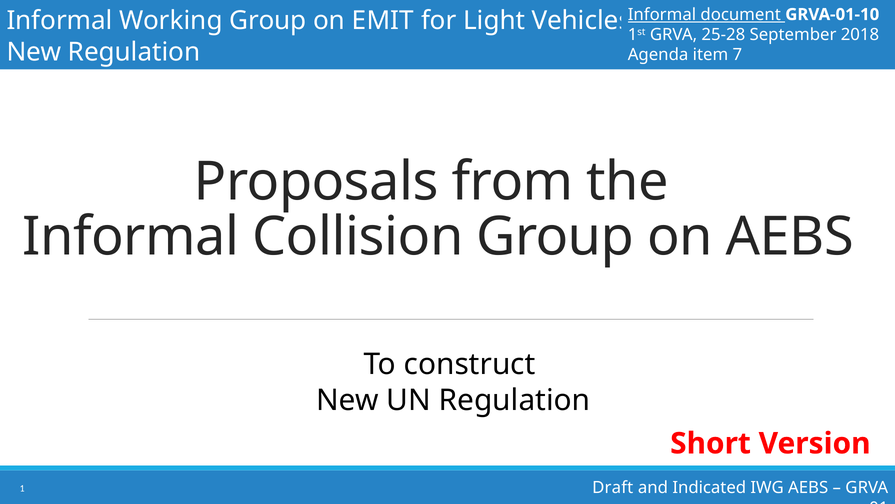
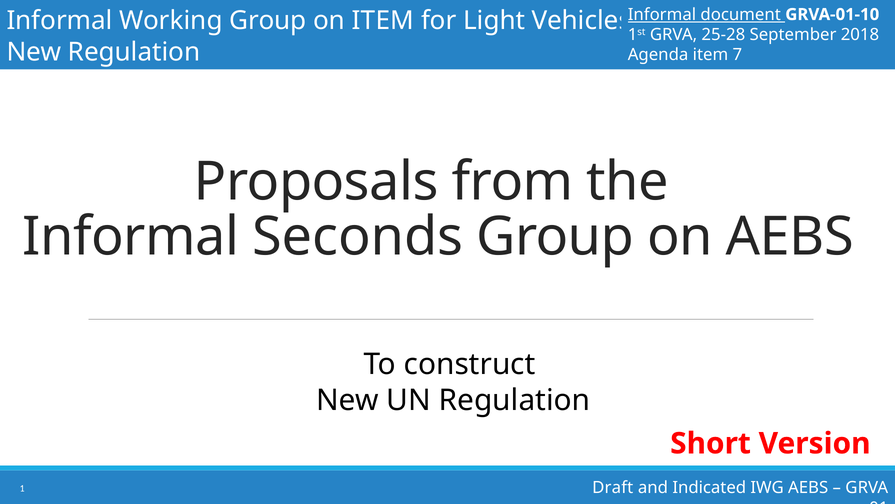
on EMIT: EMIT -> ITEM
Collision: Collision -> Seconds
